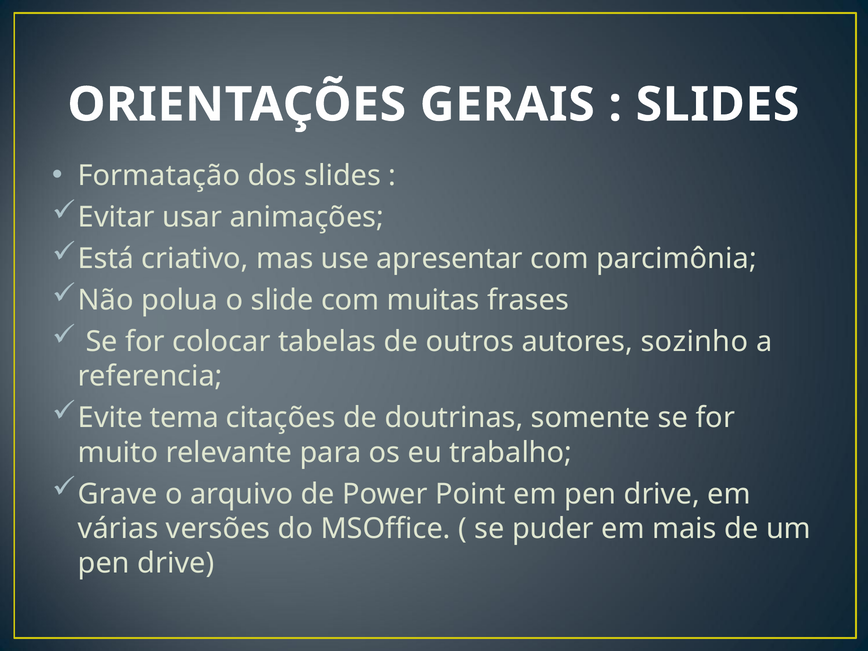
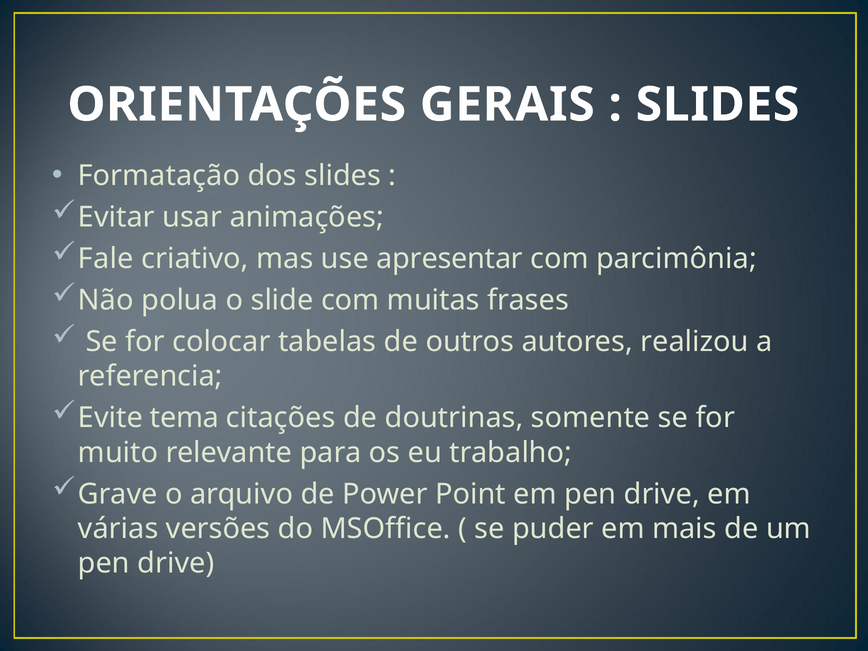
Está: Está -> Fale
sozinho: sozinho -> realizou
